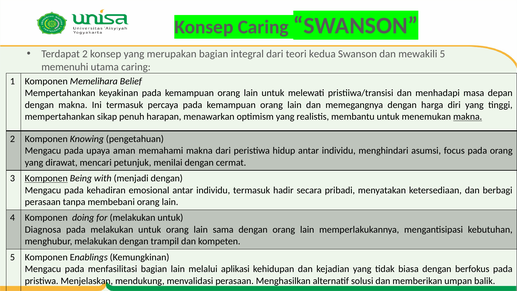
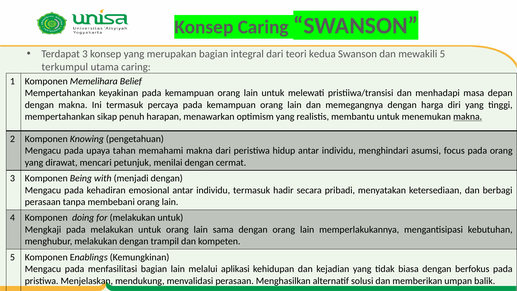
Terdapat 2: 2 -> 3
memenuhi: memenuhi -> terkumpul
aman: aman -> tahan
Komponen at (46, 178) underline: present -> none
Diagnosa: Diagnosa -> Mengkaji
